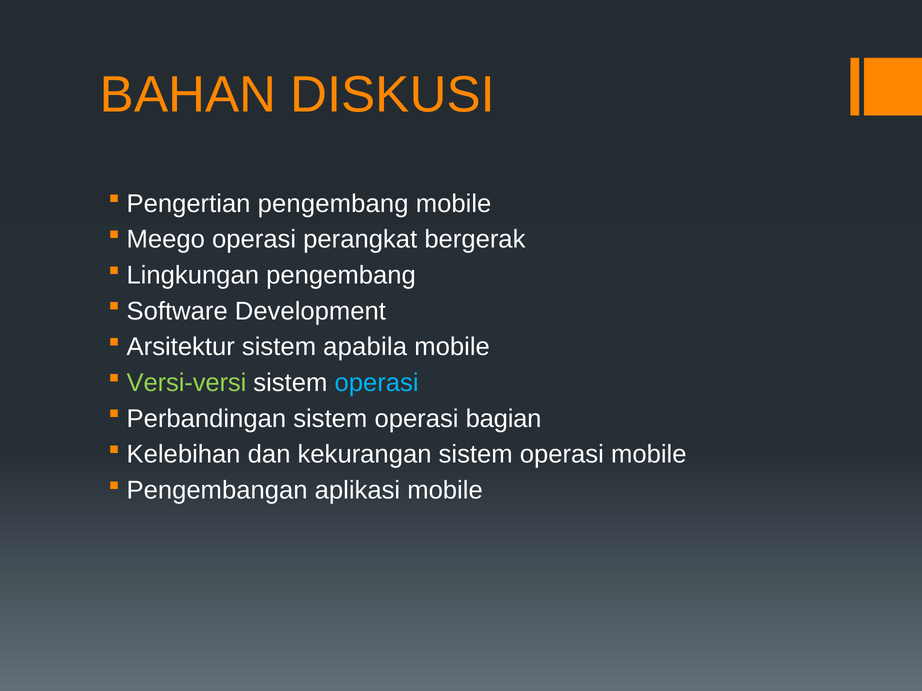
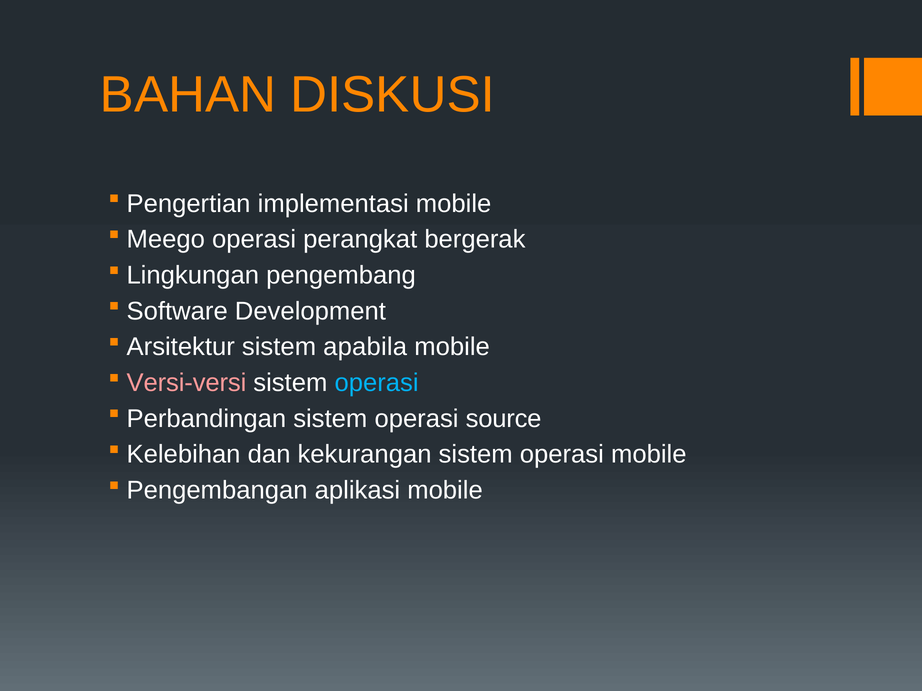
Pengertian pengembang: pengembang -> implementasi
Versi-versi colour: light green -> pink
bagian: bagian -> source
